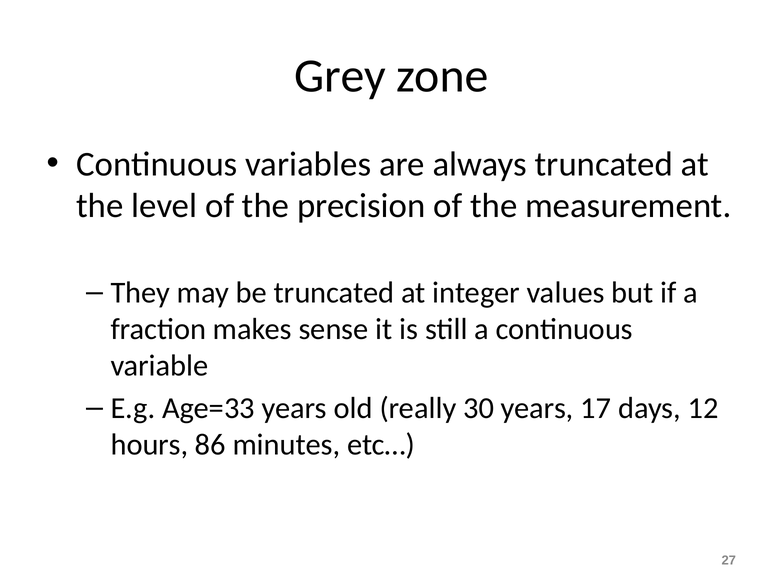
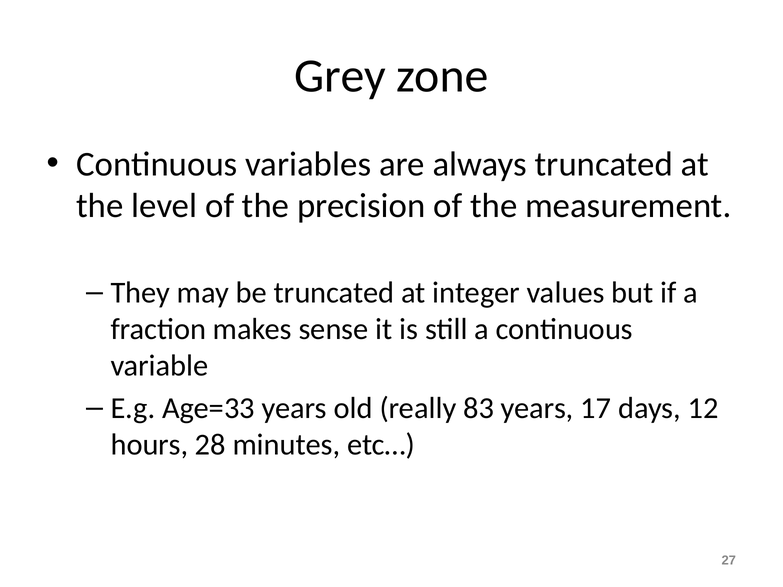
30: 30 -> 83
86: 86 -> 28
